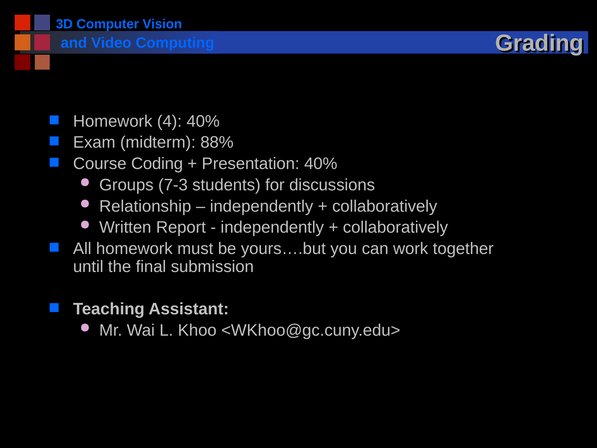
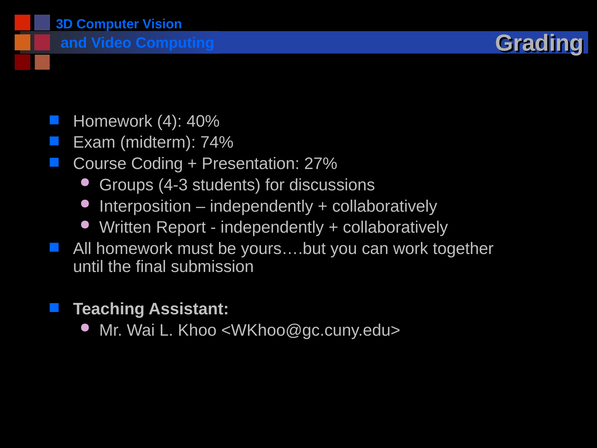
88%: 88% -> 74%
Presentation 40%: 40% -> 27%
7-3: 7-3 -> 4-3
Relationship: Relationship -> Interposition
